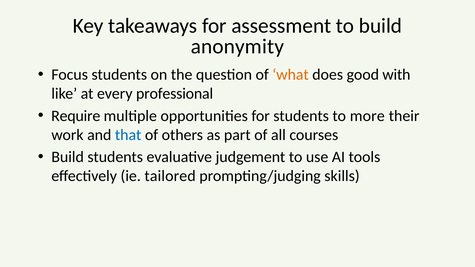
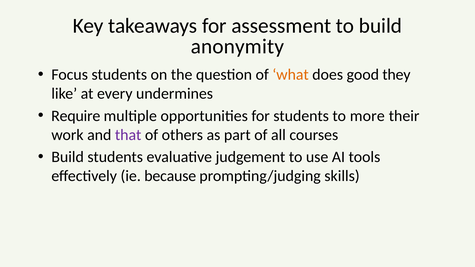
with: with -> they
professional: professional -> undermines
that colour: blue -> purple
tailored: tailored -> because
